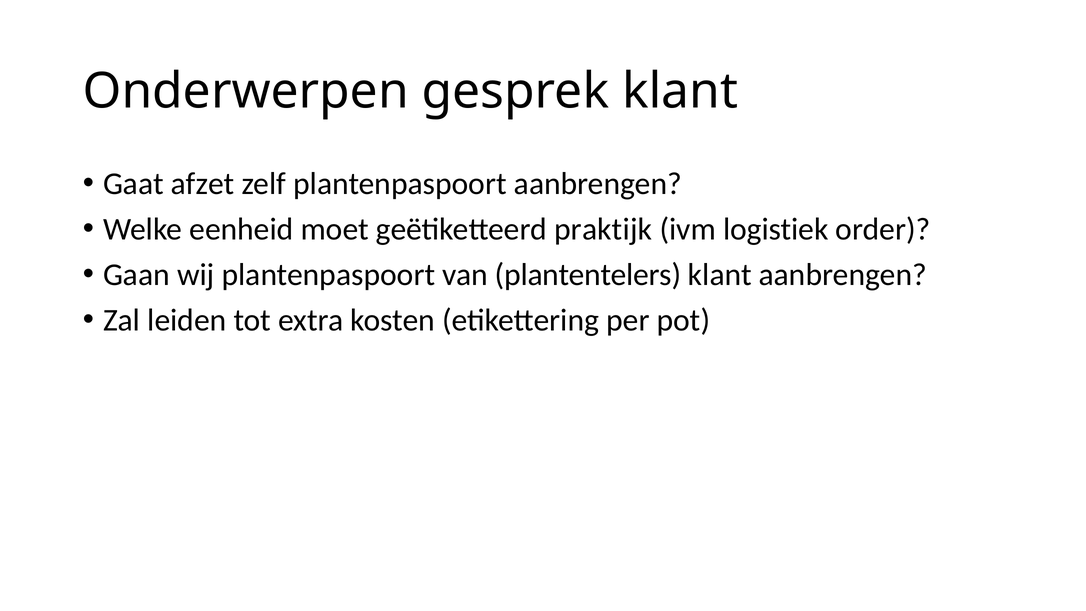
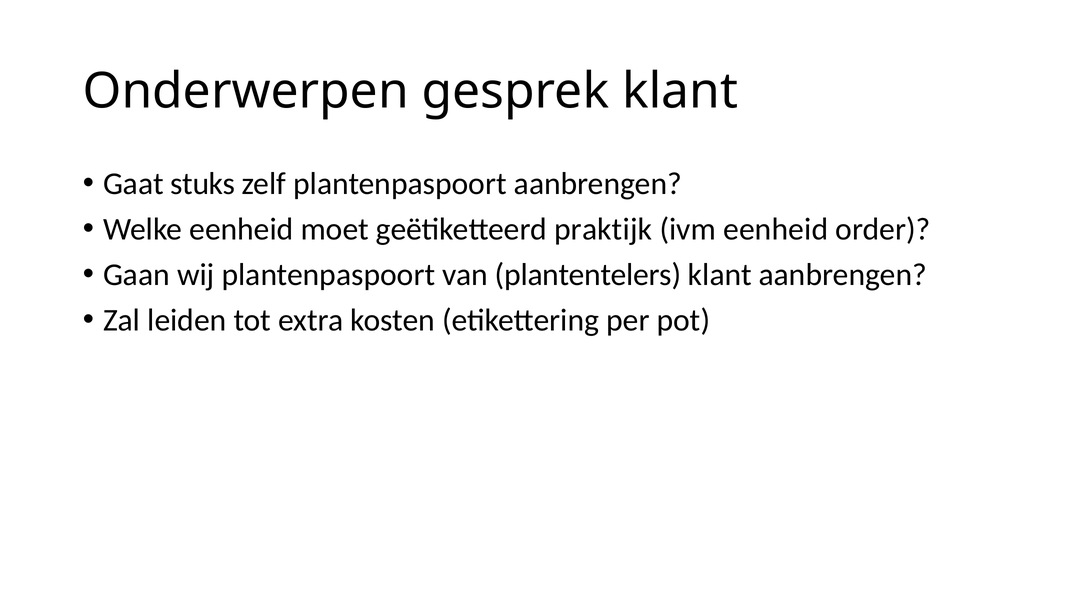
afzet: afzet -> stuks
ivm logistiek: logistiek -> eenheid
